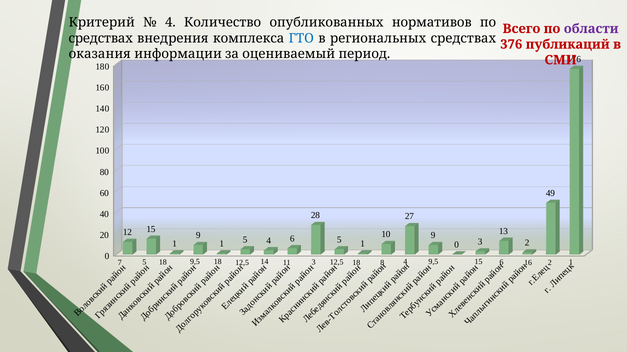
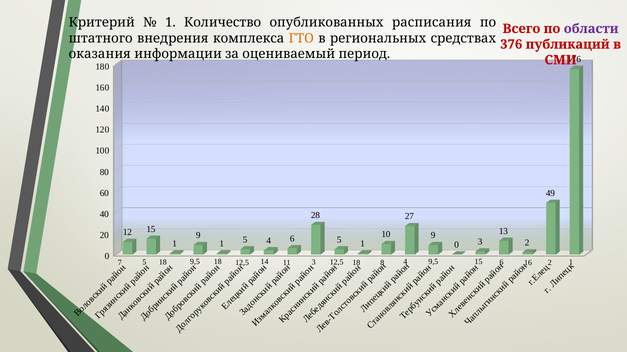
4 at (170, 23): 4 -> 1
нормативов: нормативов -> расписания
средствах at (101, 38): средствах -> штатного
ГТО colour: blue -> orange
